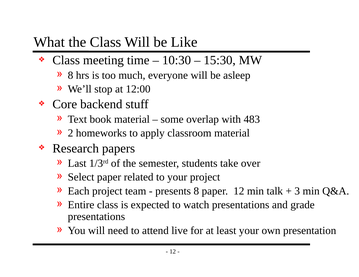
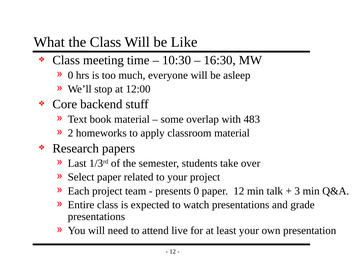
15:30: 15:30 -> 16:30
8 at (70, 75): 8 -> 0
presents 8: 8 -> 0
